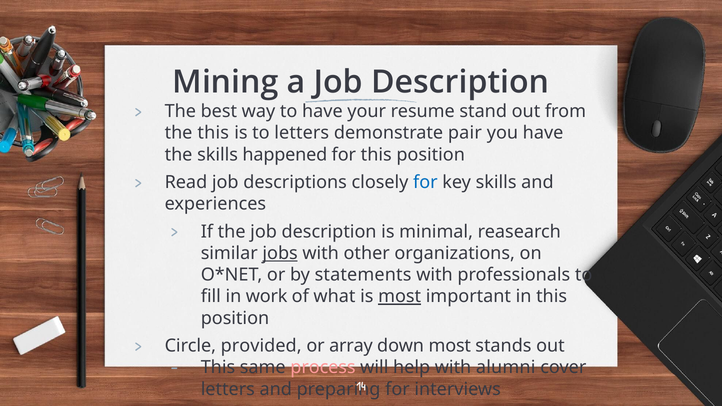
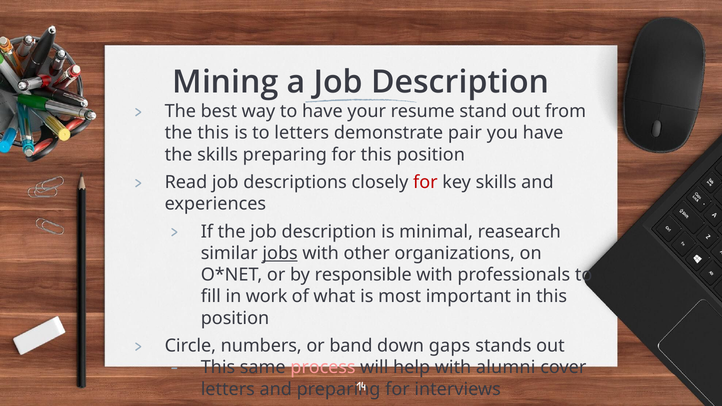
skills happened: happened -> preparing
for at (425, 182) colour: blue -> red
statements: statements -> responsible
most at (400, 297) underline: present -> none
provided: provided -> numbers
array: array -> band
down most: most -> gaps
